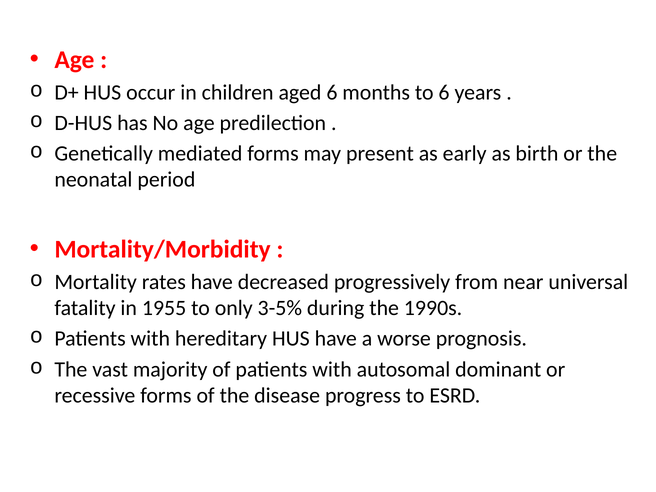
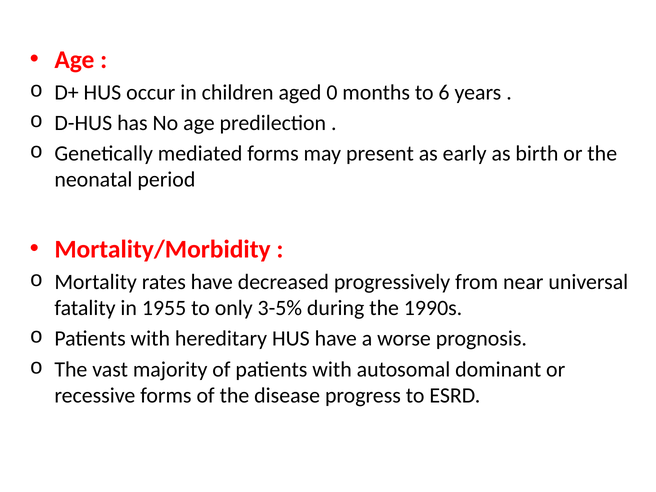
aged 6: 6 -> 0
